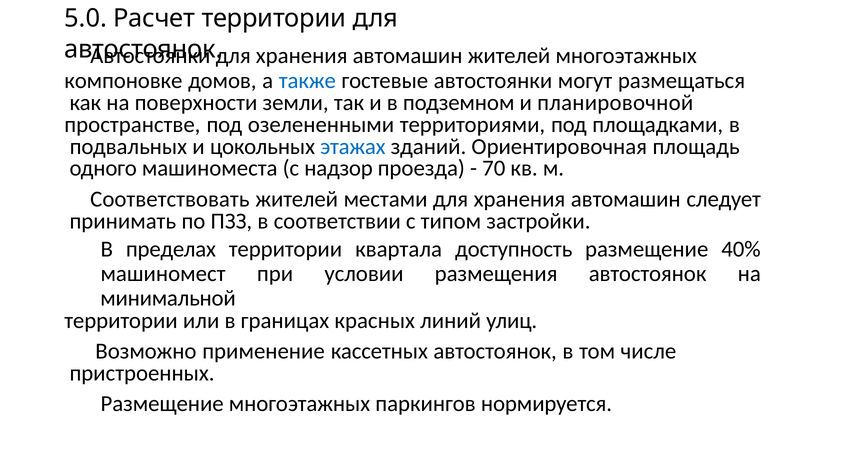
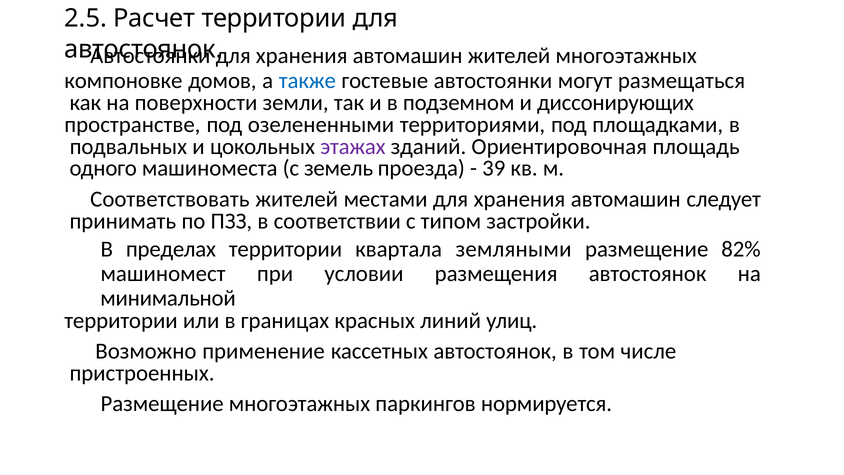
5.0: 5.0 -> 2.5
планировочной: планировочной -> диссонирующих
этажах colour: blue -> purple
надзор: надзор -> земель
70: 70 -> 39
доступность: доступность -> земляными
40%: 40% -> 82%
